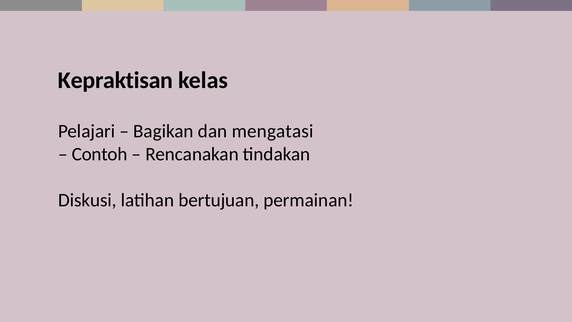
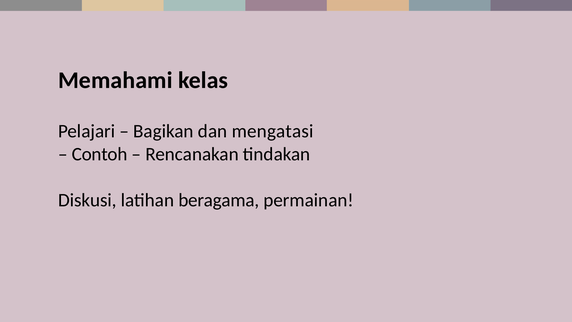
Kepraktisan: Kepraktisan -> Memahami
bertujuan: bertujuan -> beragama
